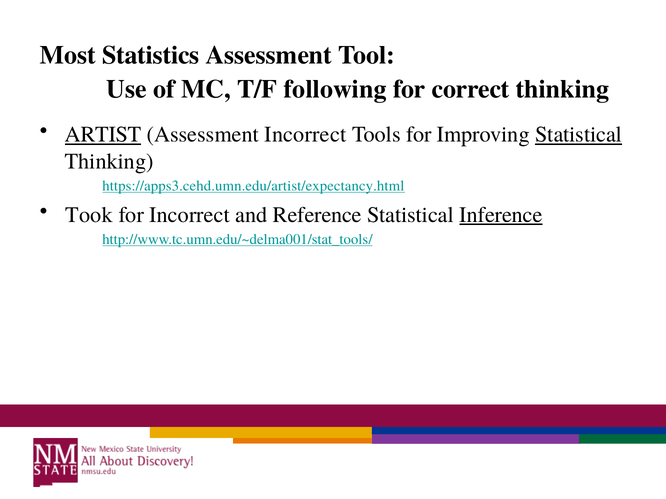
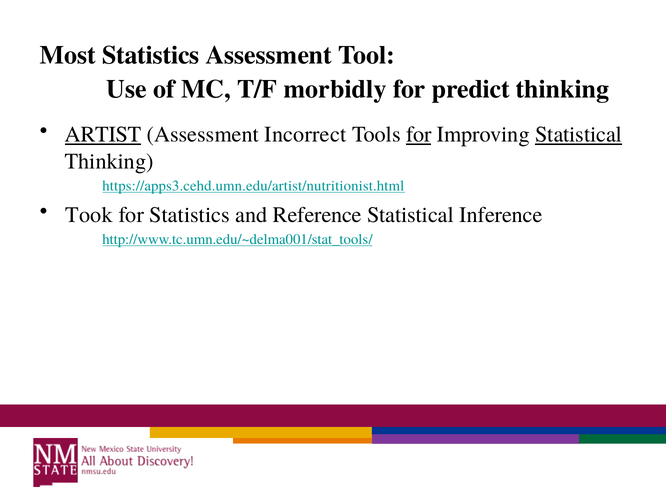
following: following -> morbidly
correct: correct -> predict
for at (419, 135) underline: none -> present
https://apps3.cehd.umn.edu/artist/expectancy.html: https://apps3.cehd.umn.edu/artist/expectancy.html -> https://apps3.cehd.umn.edu/artist/nutritionist.html
for Incorrect: Incorrect -> Statistics
Inference underline: present -> none
